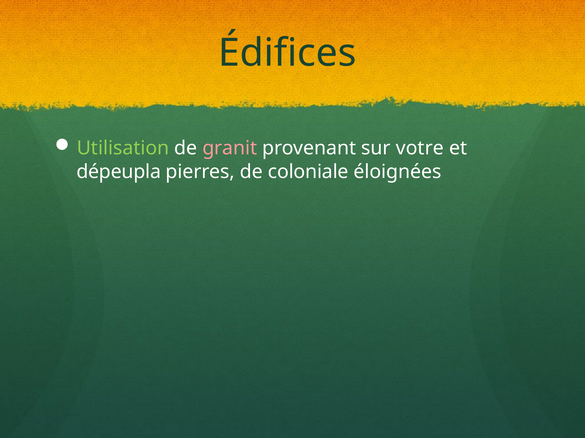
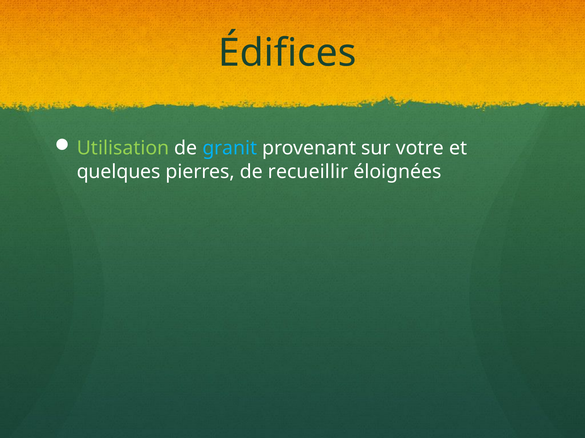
granit colour: pink -> light blue
dépeupla: dépeupla -> quelques
coloniale: coloniale -> recueillir
